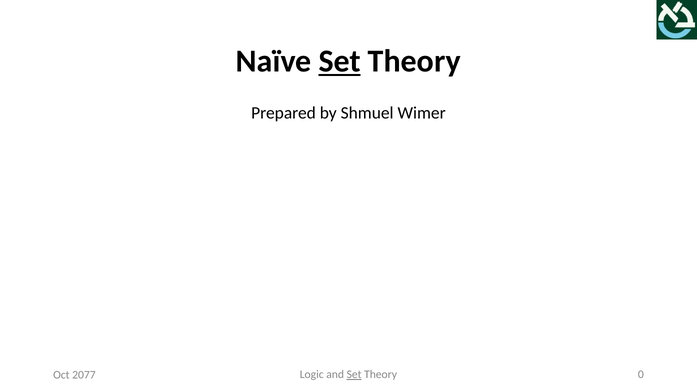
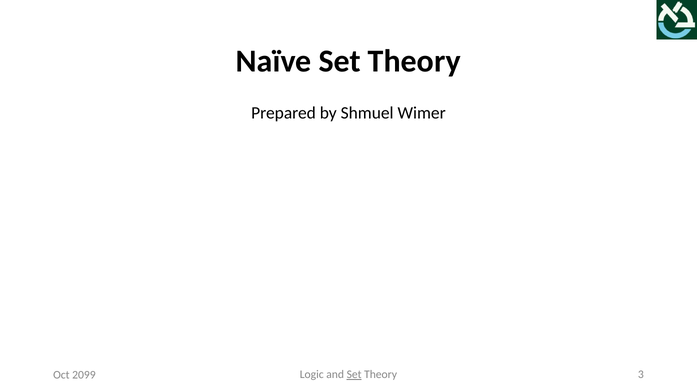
Set at (340, 61) underline: present -> none
0: 0 -> 3
2077: 2077 -> 2099
